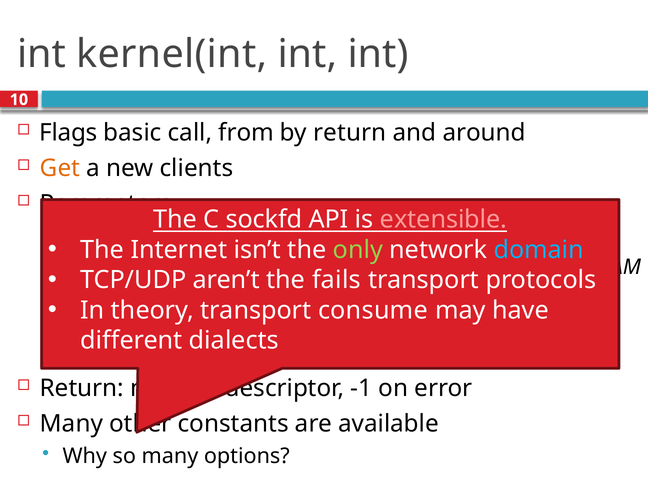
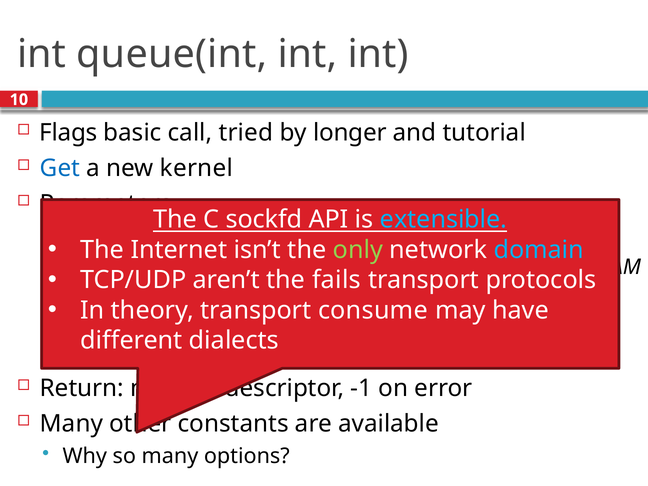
kernel(int: kernel(int -> queue(int
from: from -> tried
by return: return -> longer
around: around -> tutorial
Get colour: orange -> blue
clients: clients -> kernel
extensible colour: pink -> light blue
